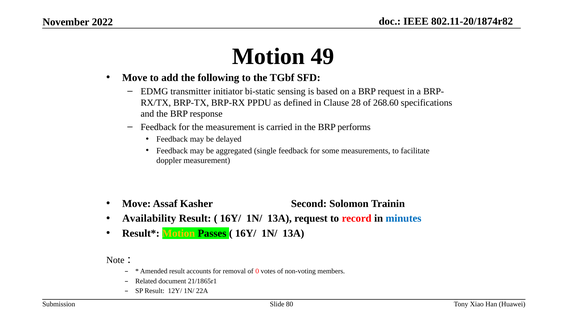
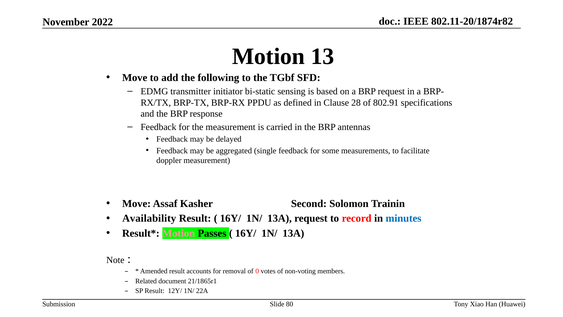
49: 49 -> 13
268.60: 268.60 -> 802.91
performs: performs -> antennas
Motion at (179, 233) colour: yellow -> pink
